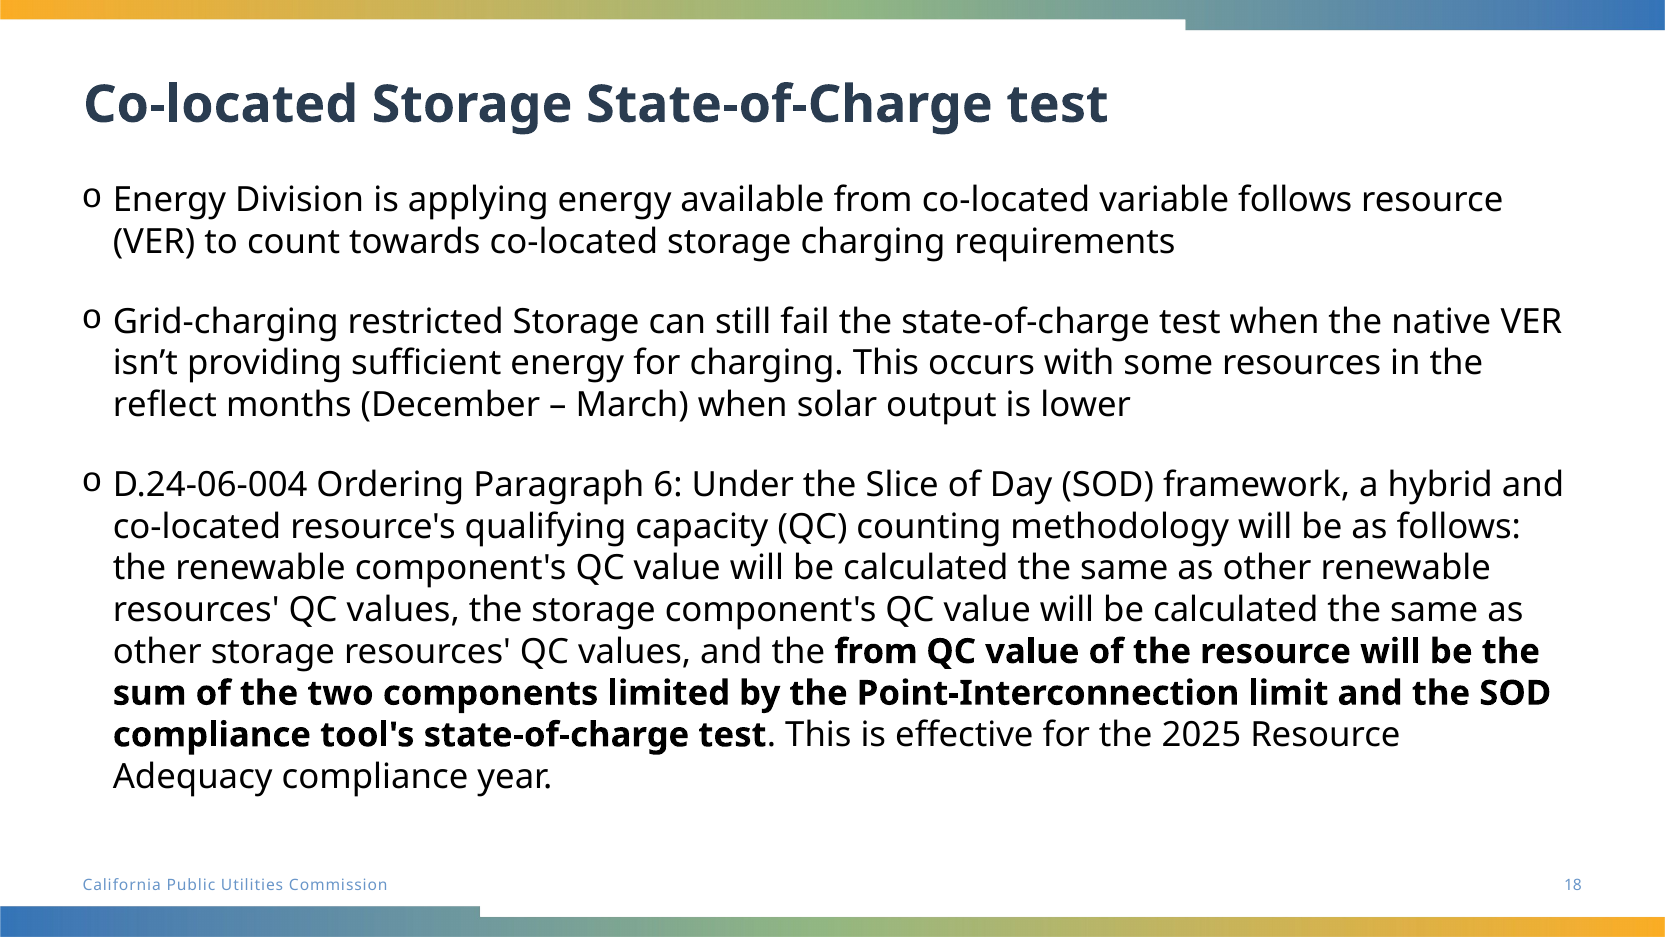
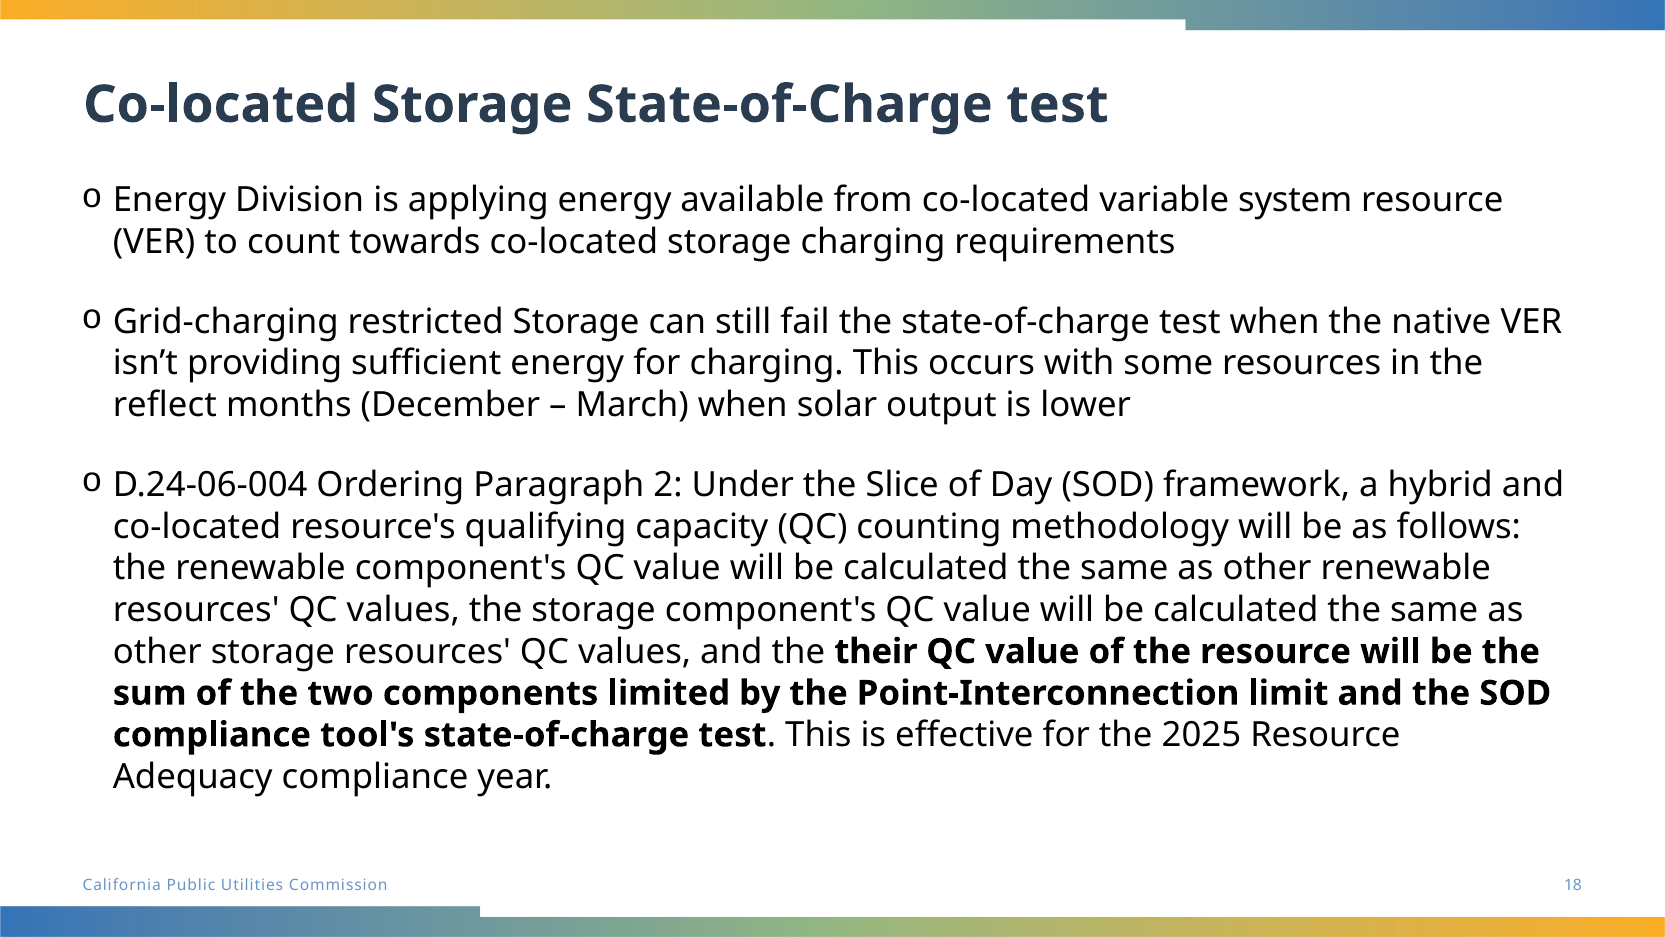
variable follows: follows -> system
6: 6 -> 2
the from: from -> their
